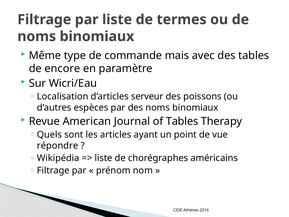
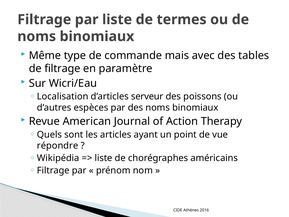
de encore: encore -> filtrage
of Tables: Tables -> Action
